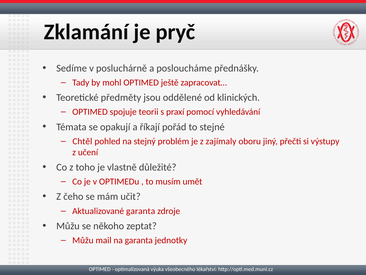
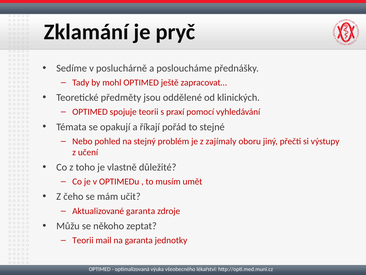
Chtěl: Chtěl -> Nebo
Můžu at (83, 240): Můžu -> Teorii
